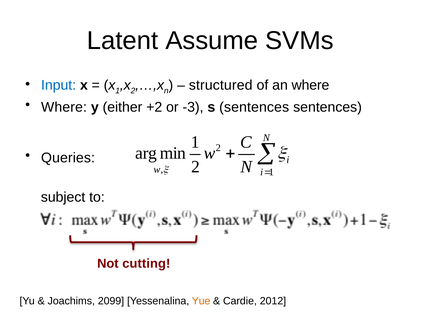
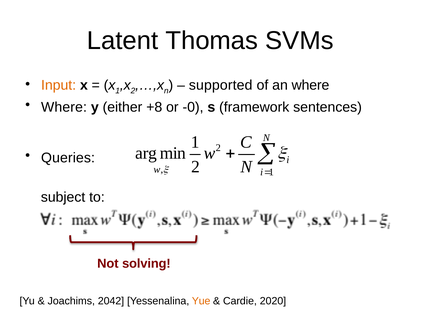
Assume: Assume -> Thomas
Input colour: blue -> orange
structured: structured -> supported
+2: +2 -> +8
-3: -3 -> -0
s sentences: sentences -> framework
cutting: cutting -> solving
2099: 2099 -> 2042
2012: 2012 -> 2020
